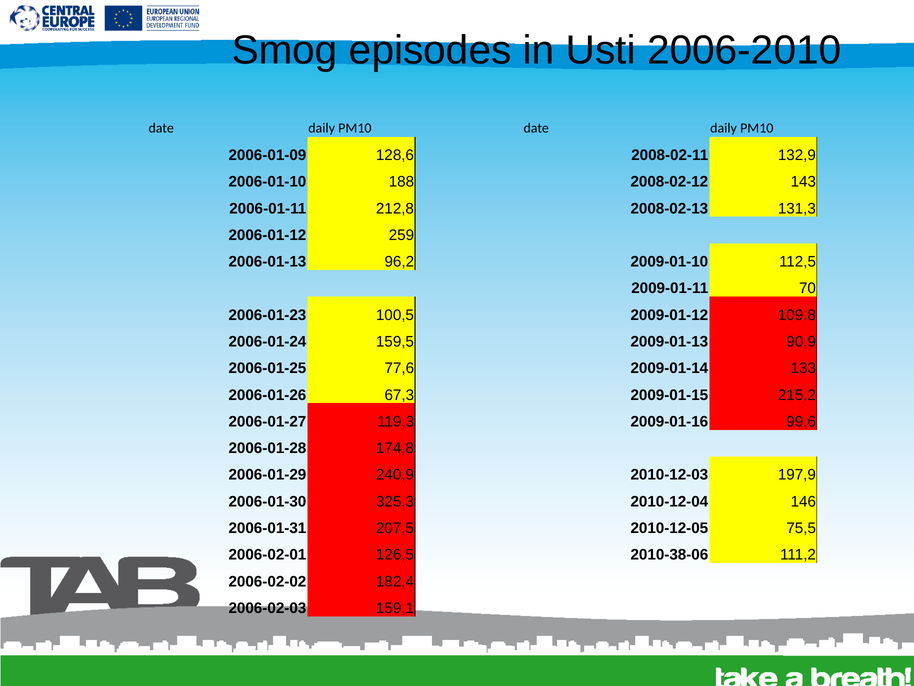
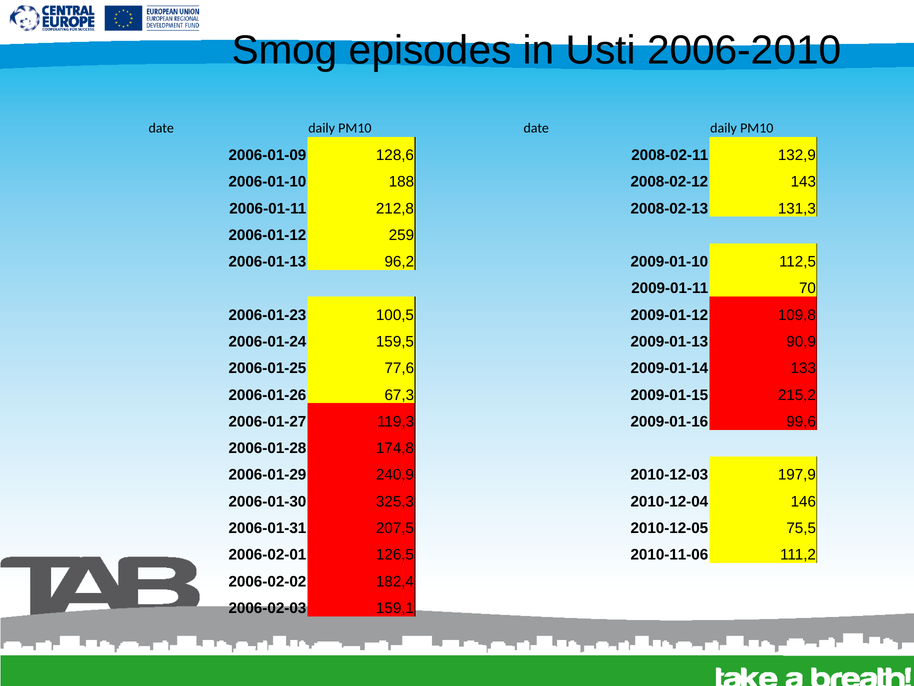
2010-38-06: 2010-38-06 -> 2010-11-06
